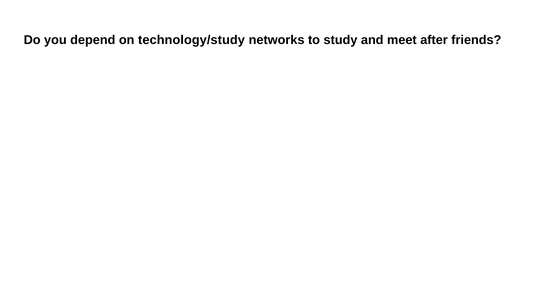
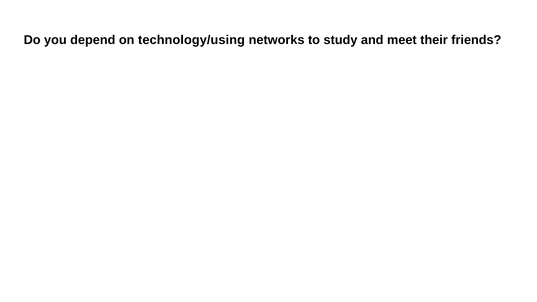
technology/study: technology/study -> technology/using
after: after -> their
